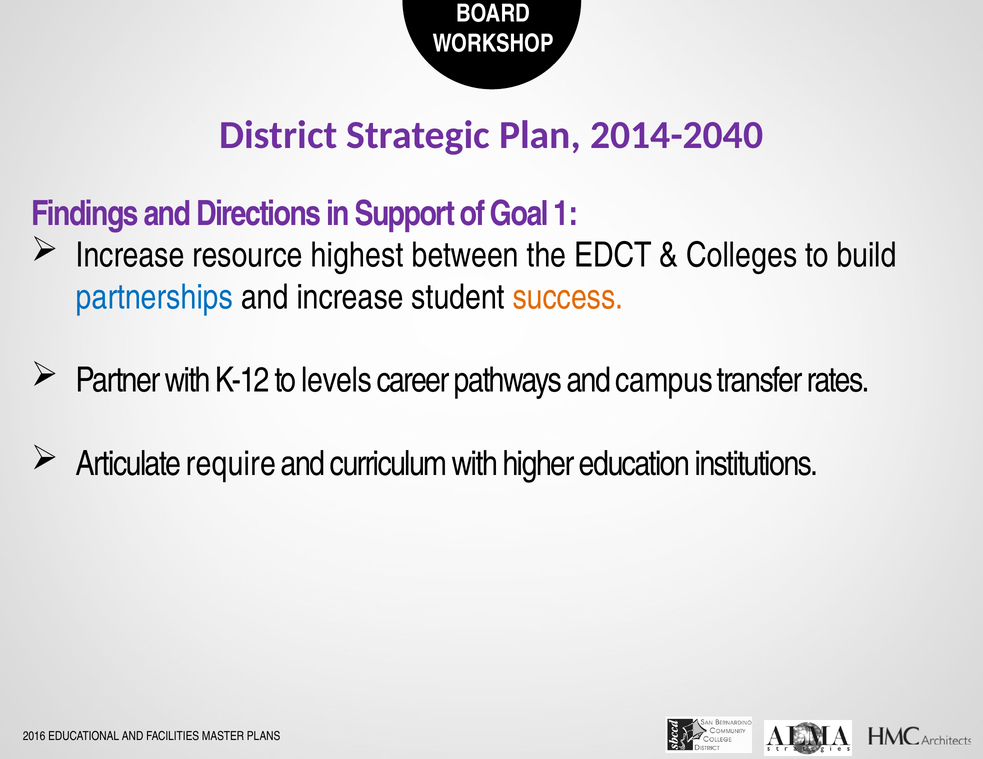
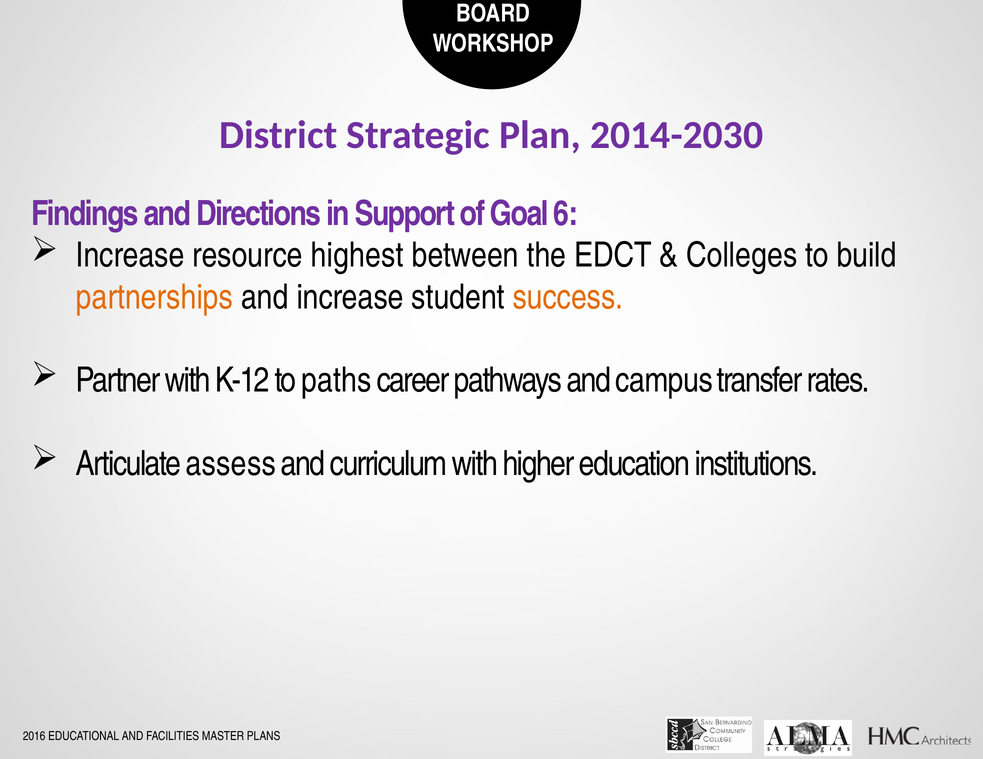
2014-2040: 2014-2040 -> 2014-2030
1: 1 -> 6
partnerships colour: blue -> orange
levels: levels -> paths
require: require -> assess
